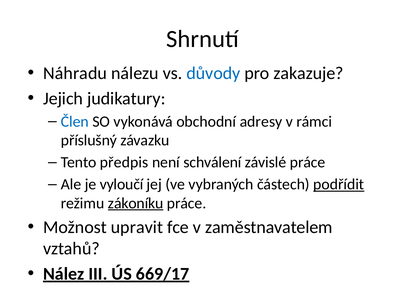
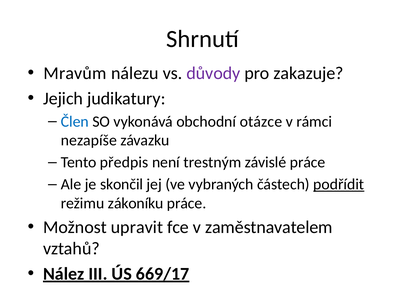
Náhradu: Náhradu -> Mravům
důvody colour: blue -> purple
adresy: adresy -> otázce
příslušný: příslušný -> nezapíše
schválení: schválení -> trestným
vyloučí: vyloučí -> skončil
zákoníku underline: present -> none
